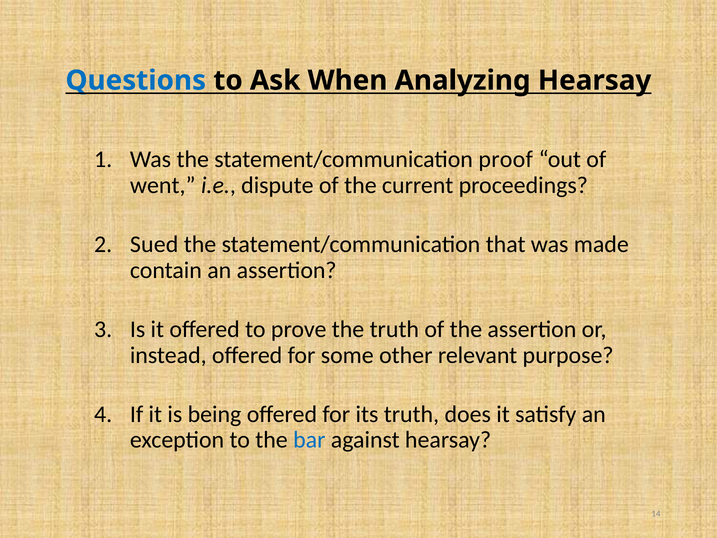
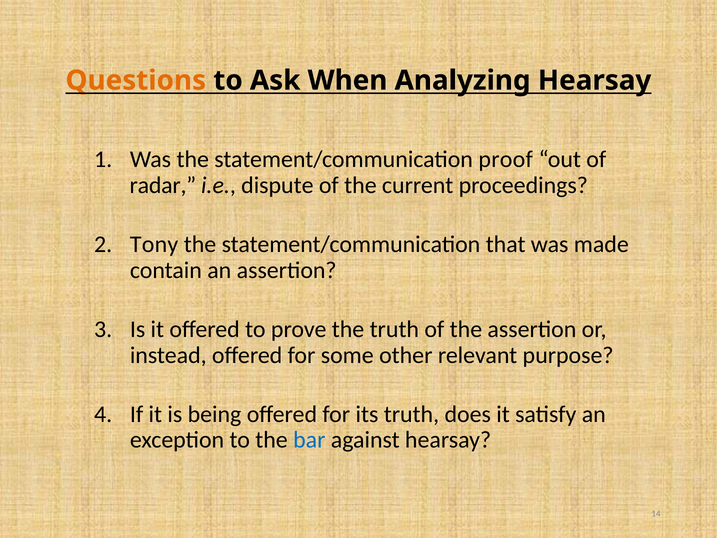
Questions colour: blue -> orange
went: went -> radar
Sued: Sued -> Tony
